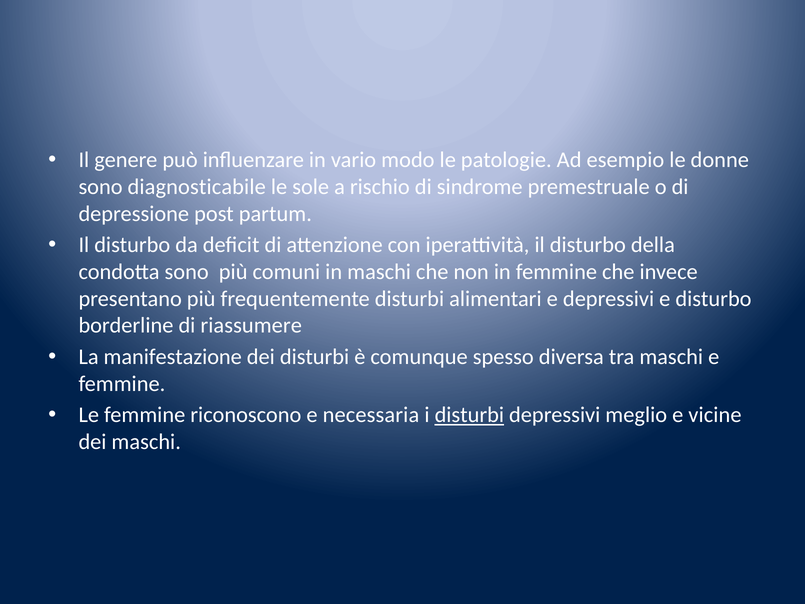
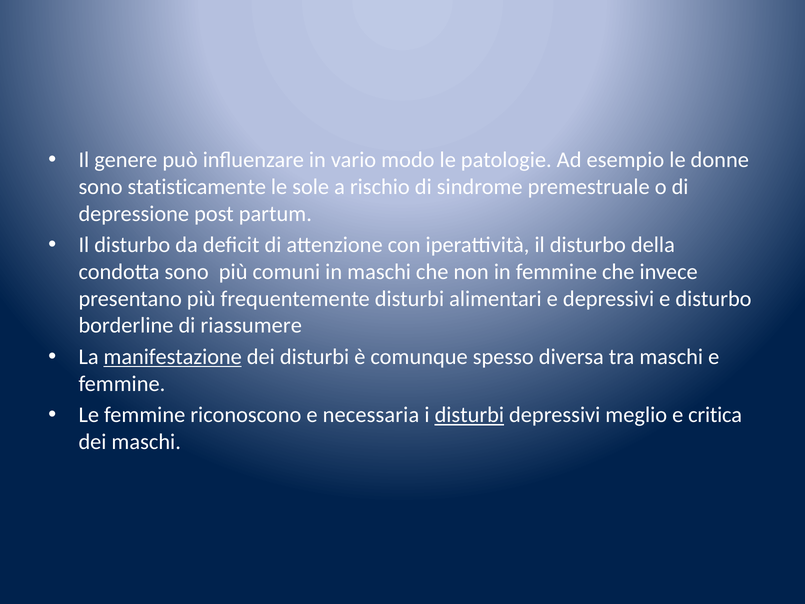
diagnosticabile: diagnosticabile -> statisticamente
manifestazione underline: none -> present
vicine: vicine -> critica
